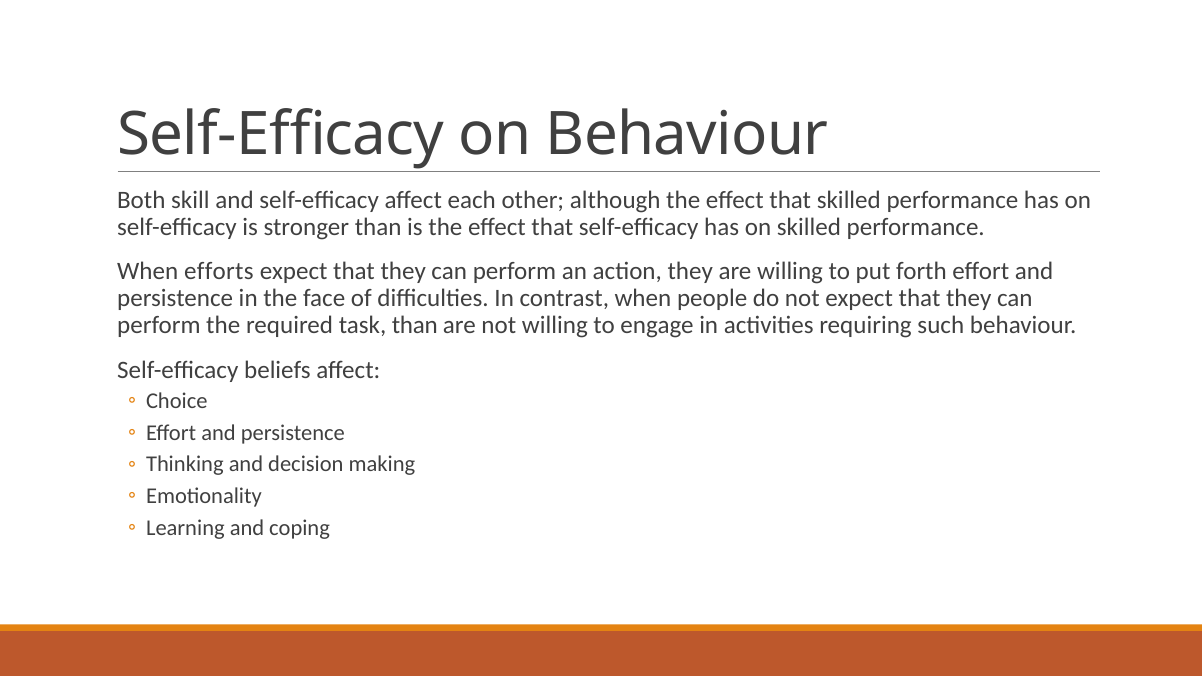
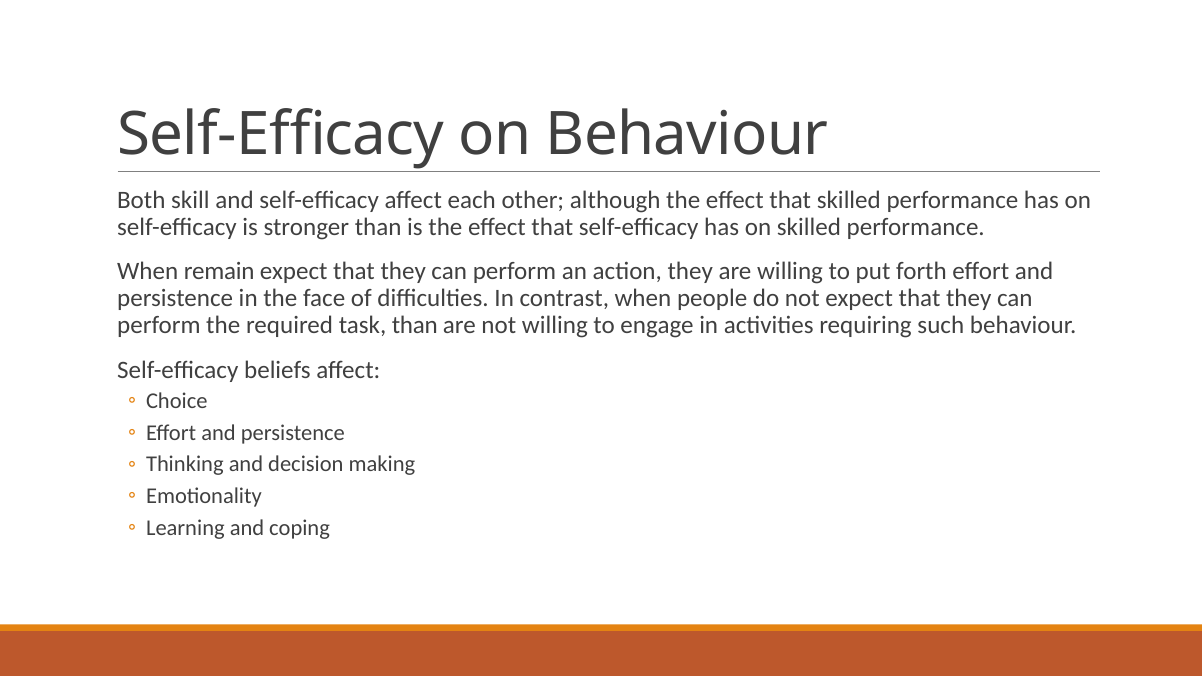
efforts: efforts -> remain
